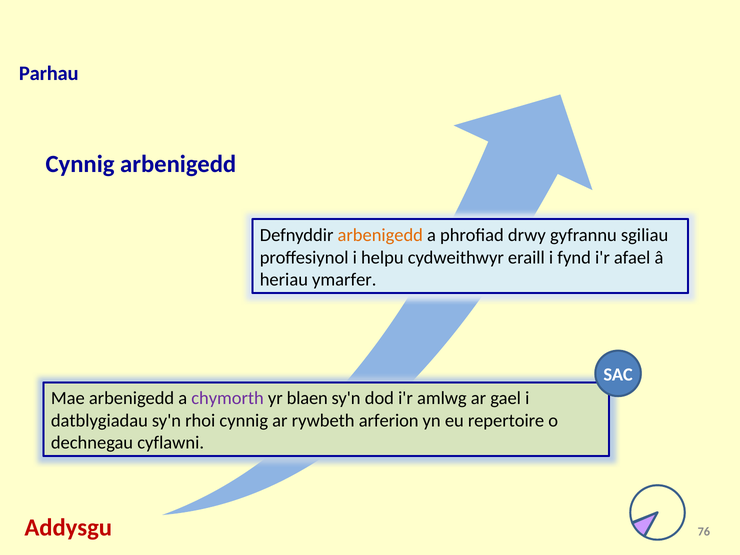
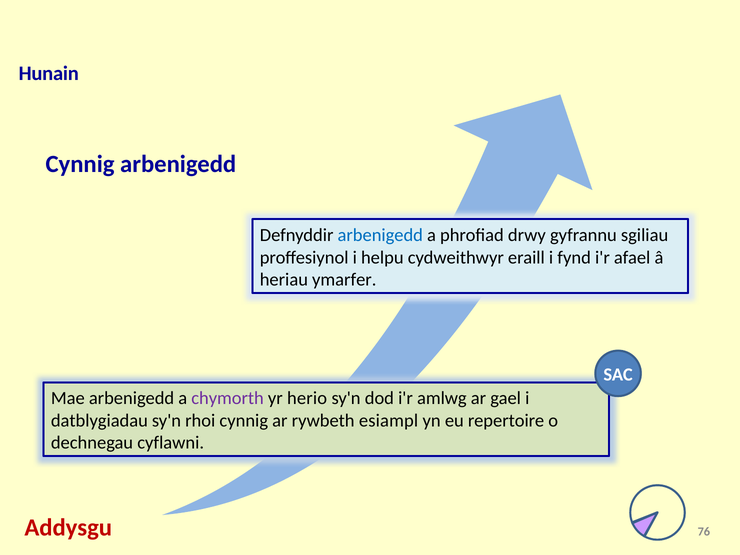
Parhau: Parhau -> Hunain
arbenigedd at (380, 235) colour: orange -> blue
blaen: blaen -> herio
arferion: arferion -> esiampl
